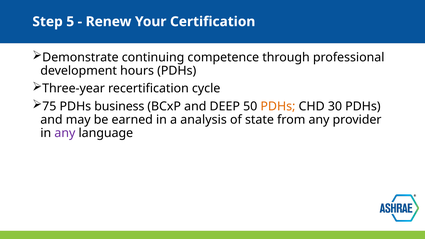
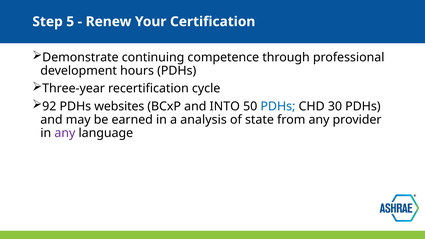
75: 75 -> 92
business: business -> websites
DEEP: DEEP -> INTO
PDHs at (278, 106) colour: orange -> blue
